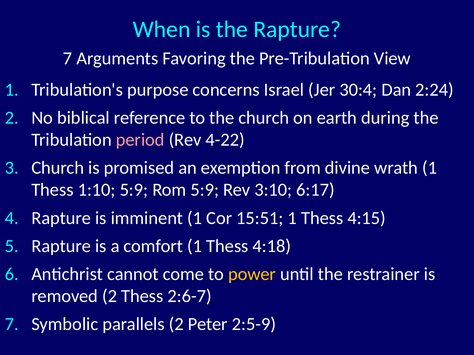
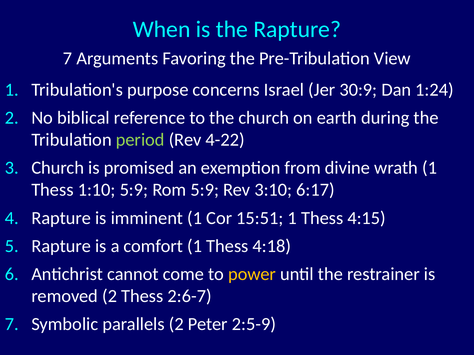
30:4: 30:4 -> 30:9
2:24: 2:24 -> 1:24
period colour: pink -> light green
